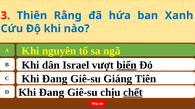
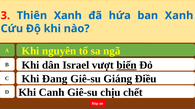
Thiên Rằng: Rằng -> Xanh
Tiên: Tiên -> Điều
D Khi Đang: Đang -> Canh
chết underline: present -> none
